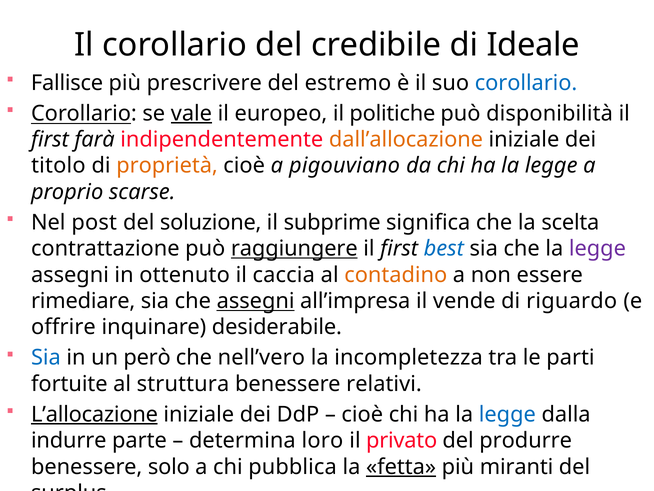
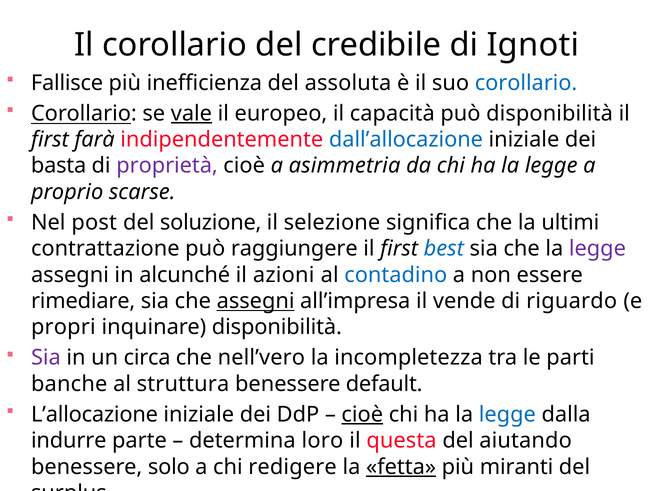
Ideale: Ideale -> Ignoti
prescrivere: prescrivere -> inefficienza
estremo: estremo -> assoluta
politiche: politiche -> capacità
dall’allocazione colour: orange -> blue
titolo: titolo -> basta
proprietà colour: orange -> purple
pigouviano: pigouviano -> asimmetria
subprime: subprime -> selezione
scelta: scelta -> ultimi
raggiungere underline: present -> none
ottenuto: ottenuto -> alcunché
caccia: caccia -> azioni
contadino colour: orange -> blue
offrire: offrire -> propri
inquinare desiderabile: desiderabile -> disponibilità
Sia at (46, 357) colour: blue -> purple
però: però -> circa
fortuite: fortuite -> banche
relativi: relativi -> default
L’allocazione underline: present -> none
cioè at (362, 414) underline: none -> present
privato: privato -> questa
produrre: produrre -> aiutando
pubblica: pubblica -> redigere
